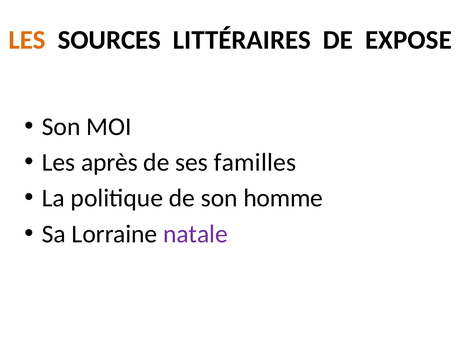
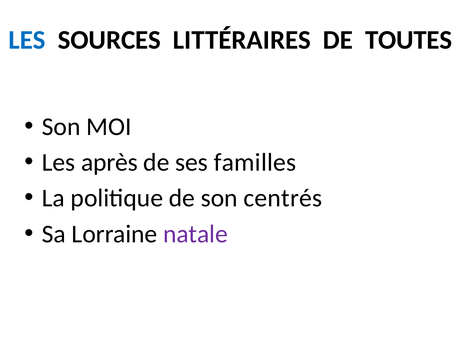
LES at (27, 40) colour: orange -> blue
EXPOSE: EXPOSE -> TOUTES
homme: homme -> centrés
